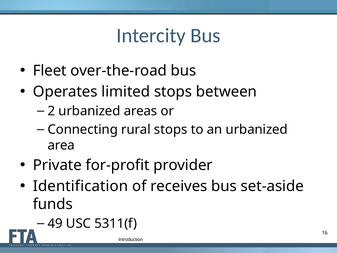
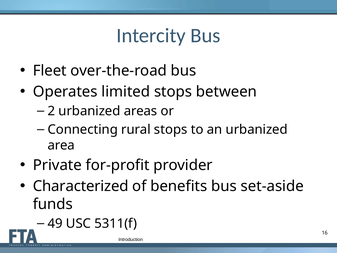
Identification: Identification -> Characterized
receives: receives -> benefits
